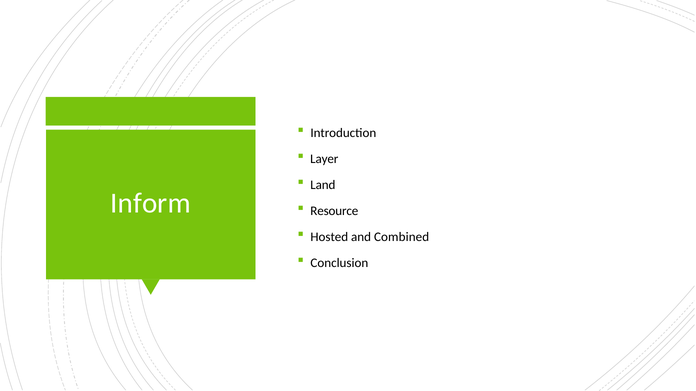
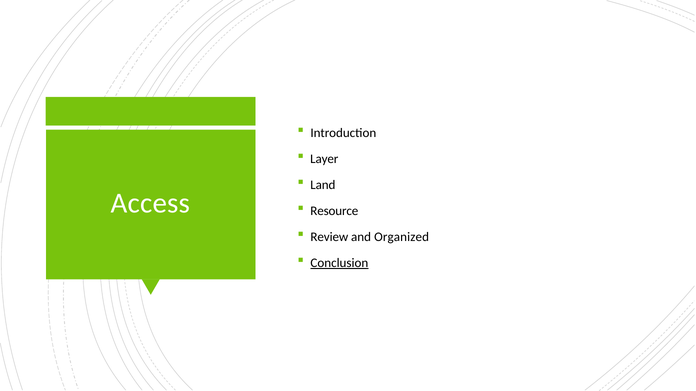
Inform: Inform -> Access
Hosted: Hosted -> Review
Combined: Combined -> Organized
Conclusion underline: none -> present
